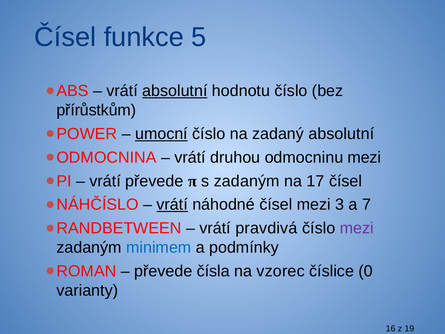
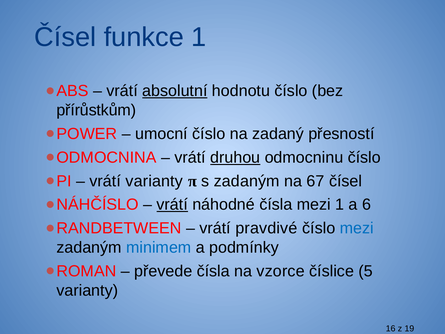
funkce 5: 5 -> 1
umocní underline: present -> none
zadaný absolutní: absolutní -> přesností
druhou underline: none -> present
odmocninu mezi: mezi -> číslo
vrátí převede: převede -> varianty
17: 17 -> 67
náhodné čísel: čísel -> čísla
mezi 3: 3 -> 1
7: 7 -> 6
pravdivá: pravdivá -> pravdivé
mezi at (357, 228) colour: purple -> blue
vzorec: vzorec -> vzorce
0: 0 -> 5
